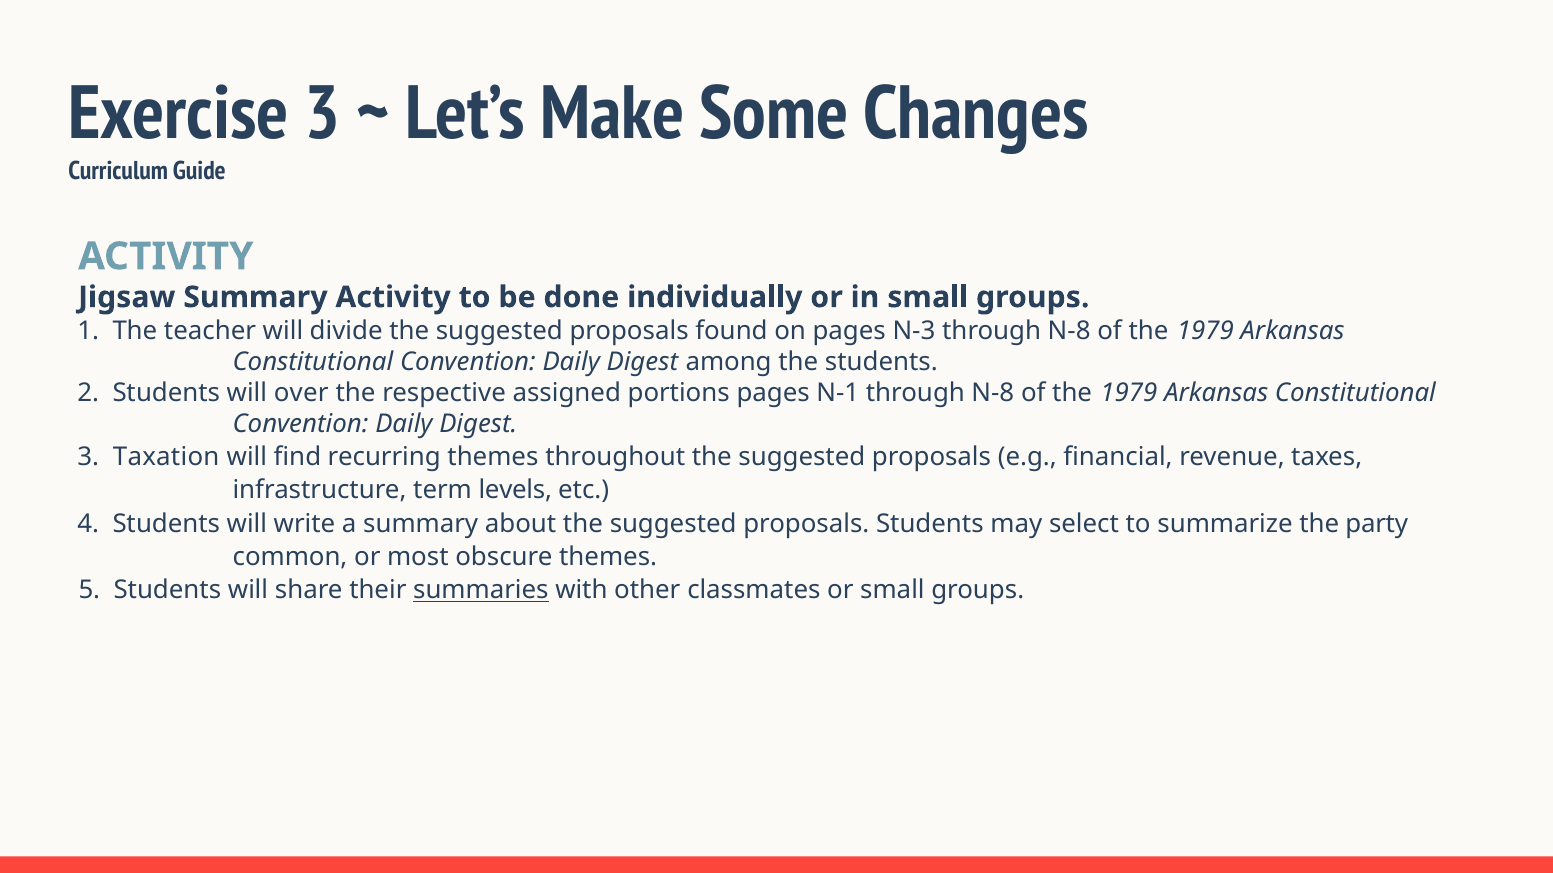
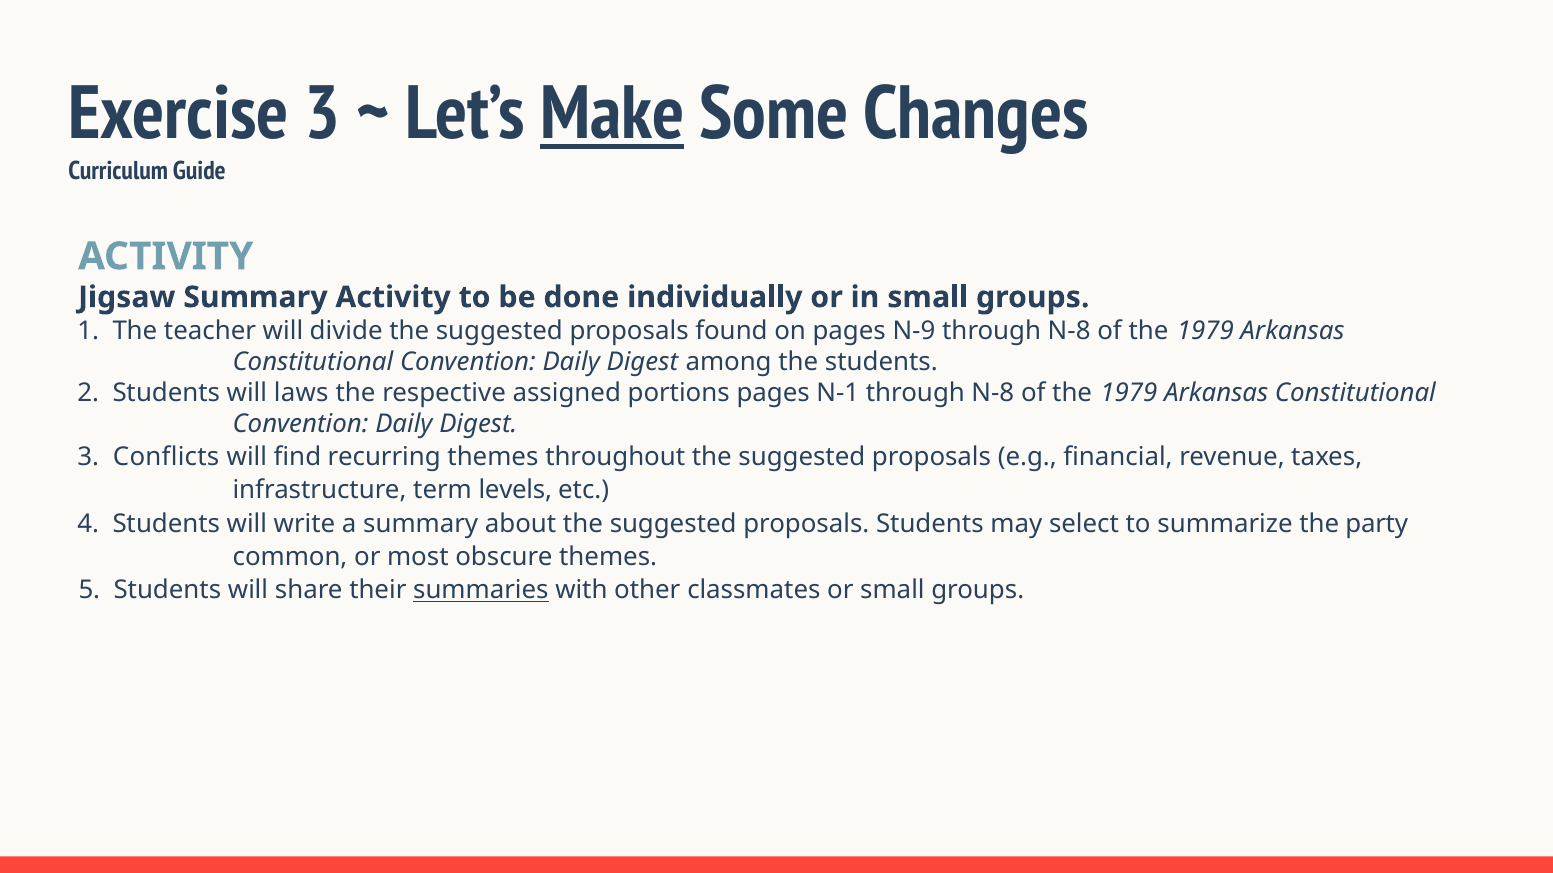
Make underline: none -> present
N-3: N-3 -> N-9
over: over -> laws
Taxation: Taxation -> Conflicts
